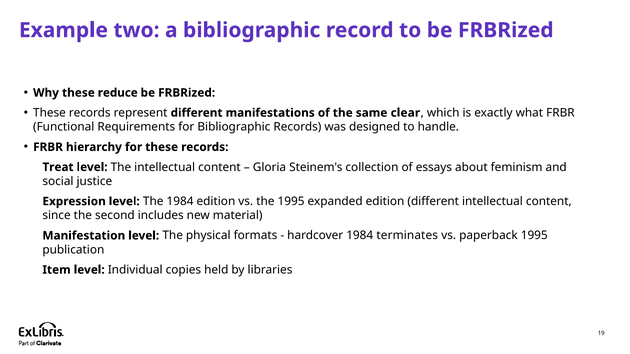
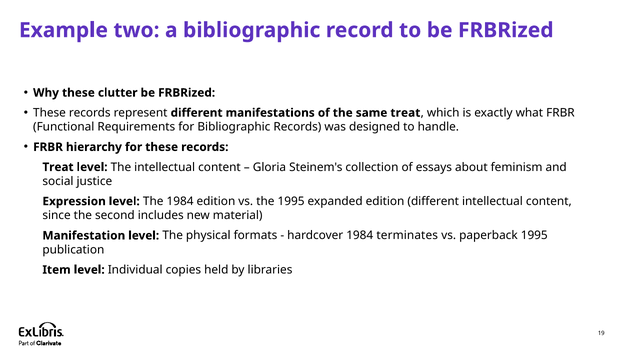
reduce: reduce -> clutter
same clear: clear -> treat
